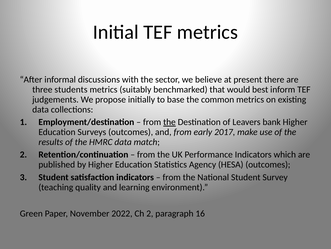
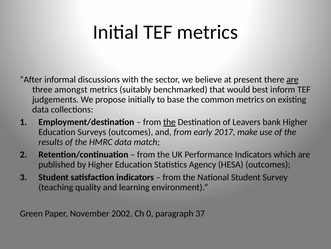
are at (292, 79) underline: none -> present
students: students -> amongst
2022: 2022 -> 2002
Ch 2: 2 -> 0
16: 16 -> 37
